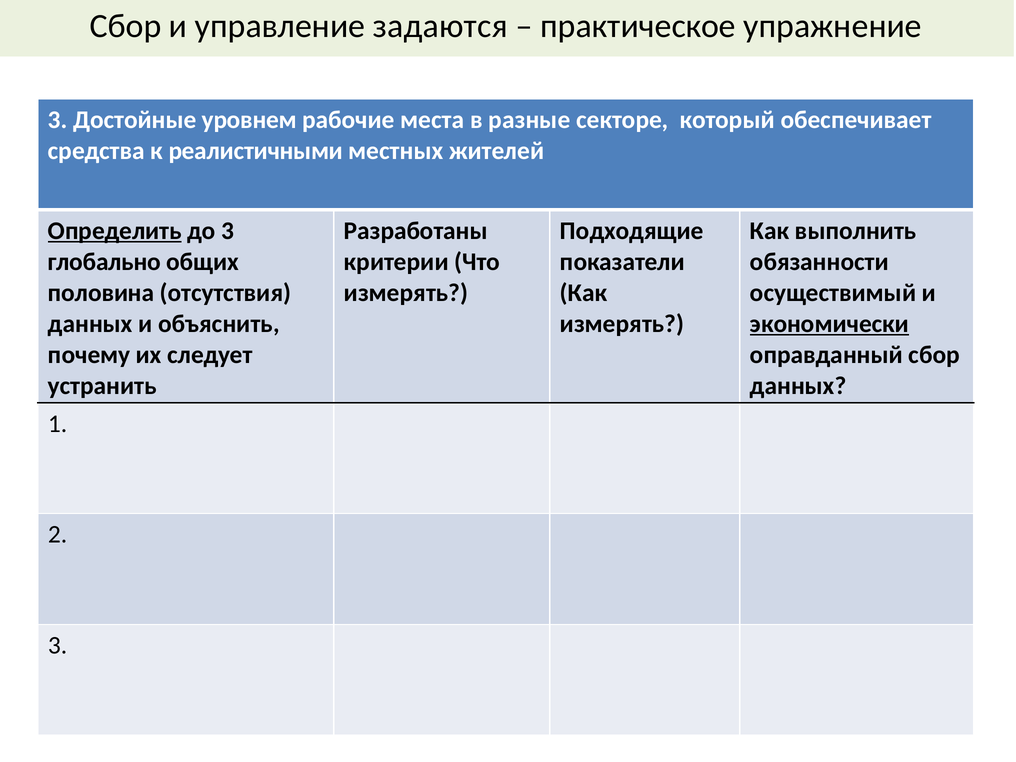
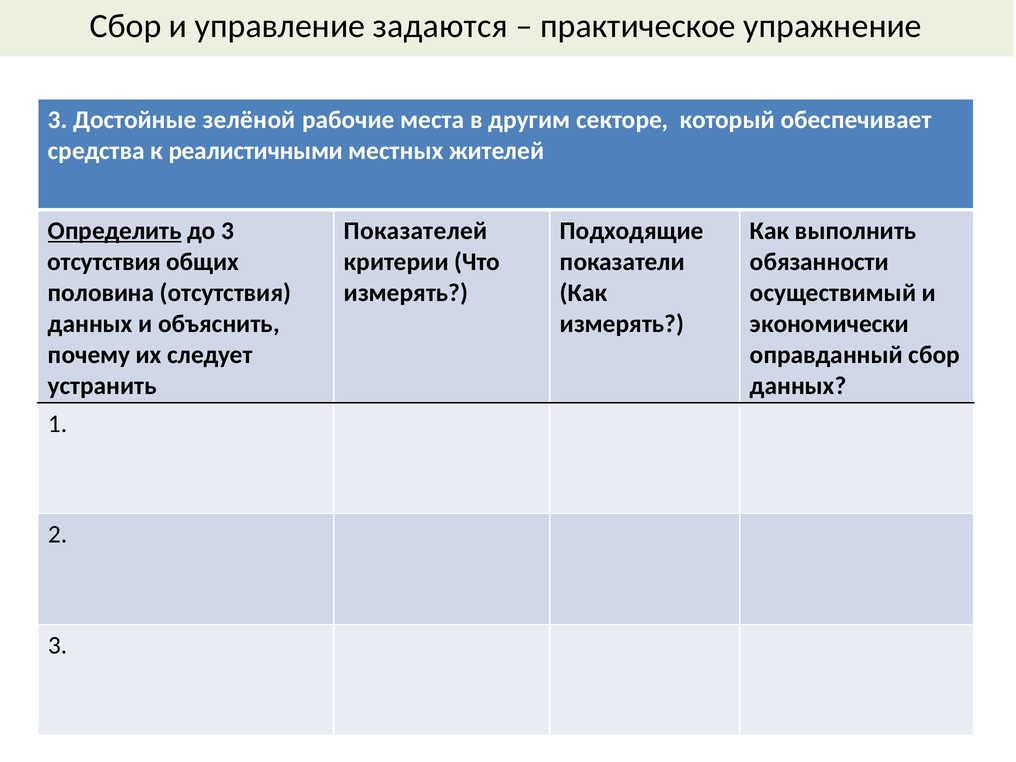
уровнем: уровнем -> зелёной
разные: разные -> другим
Разработаны: Разработаны -> Показателей
глобально at (104, 262): глобально -> отсутствия
экономически underline: present -> none
